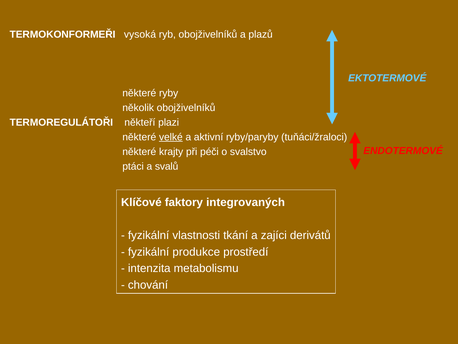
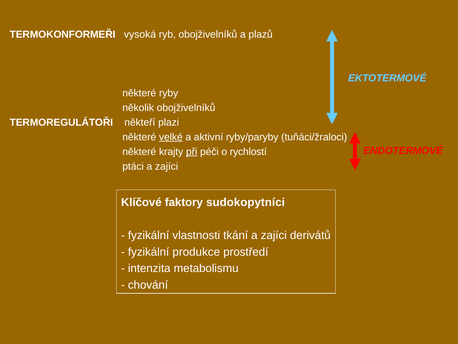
při underline: none -> present
svalstvo: svalstvo -> rychlostí
ptáci a svalů: svalů -> zajíci
integrovaných: integrovaných -> sudokopytníci
